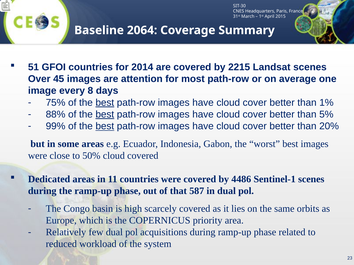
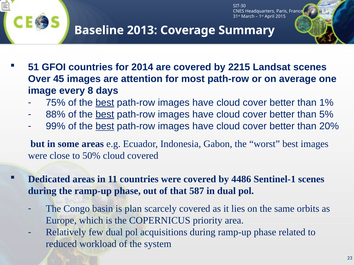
2064: 2064 -> 2013
high: high -> plan
